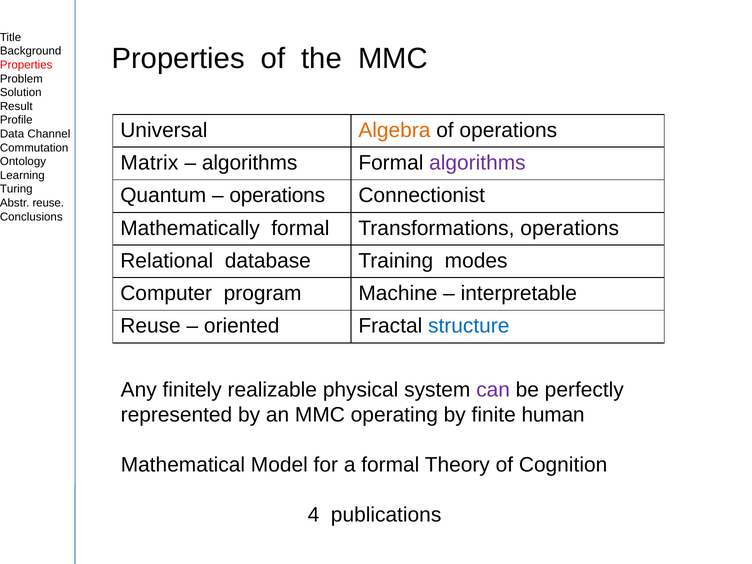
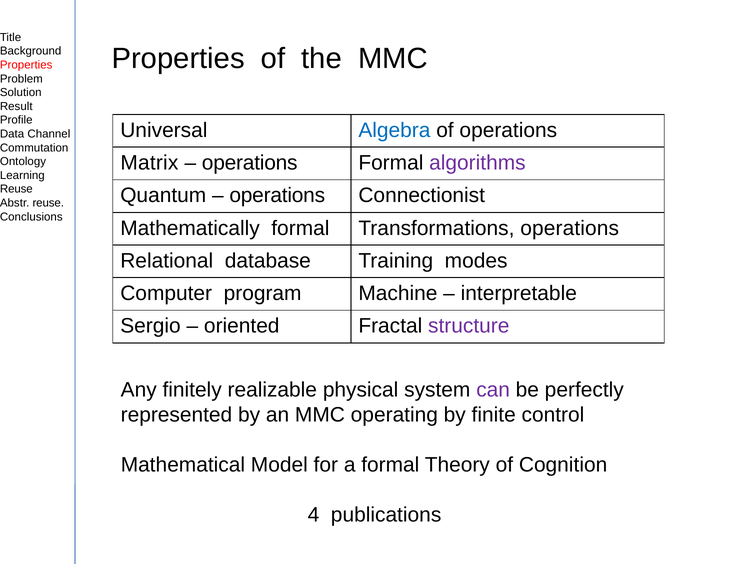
Algebra colour: orange -> blue
algorithms at (250, 163): algorithms -> operations
Turing at (16, 189): Turing -> Reuse
Reuse at (151, 326): Reuse -> Sergio
structure colour: blue -> purple
human: human -> control
